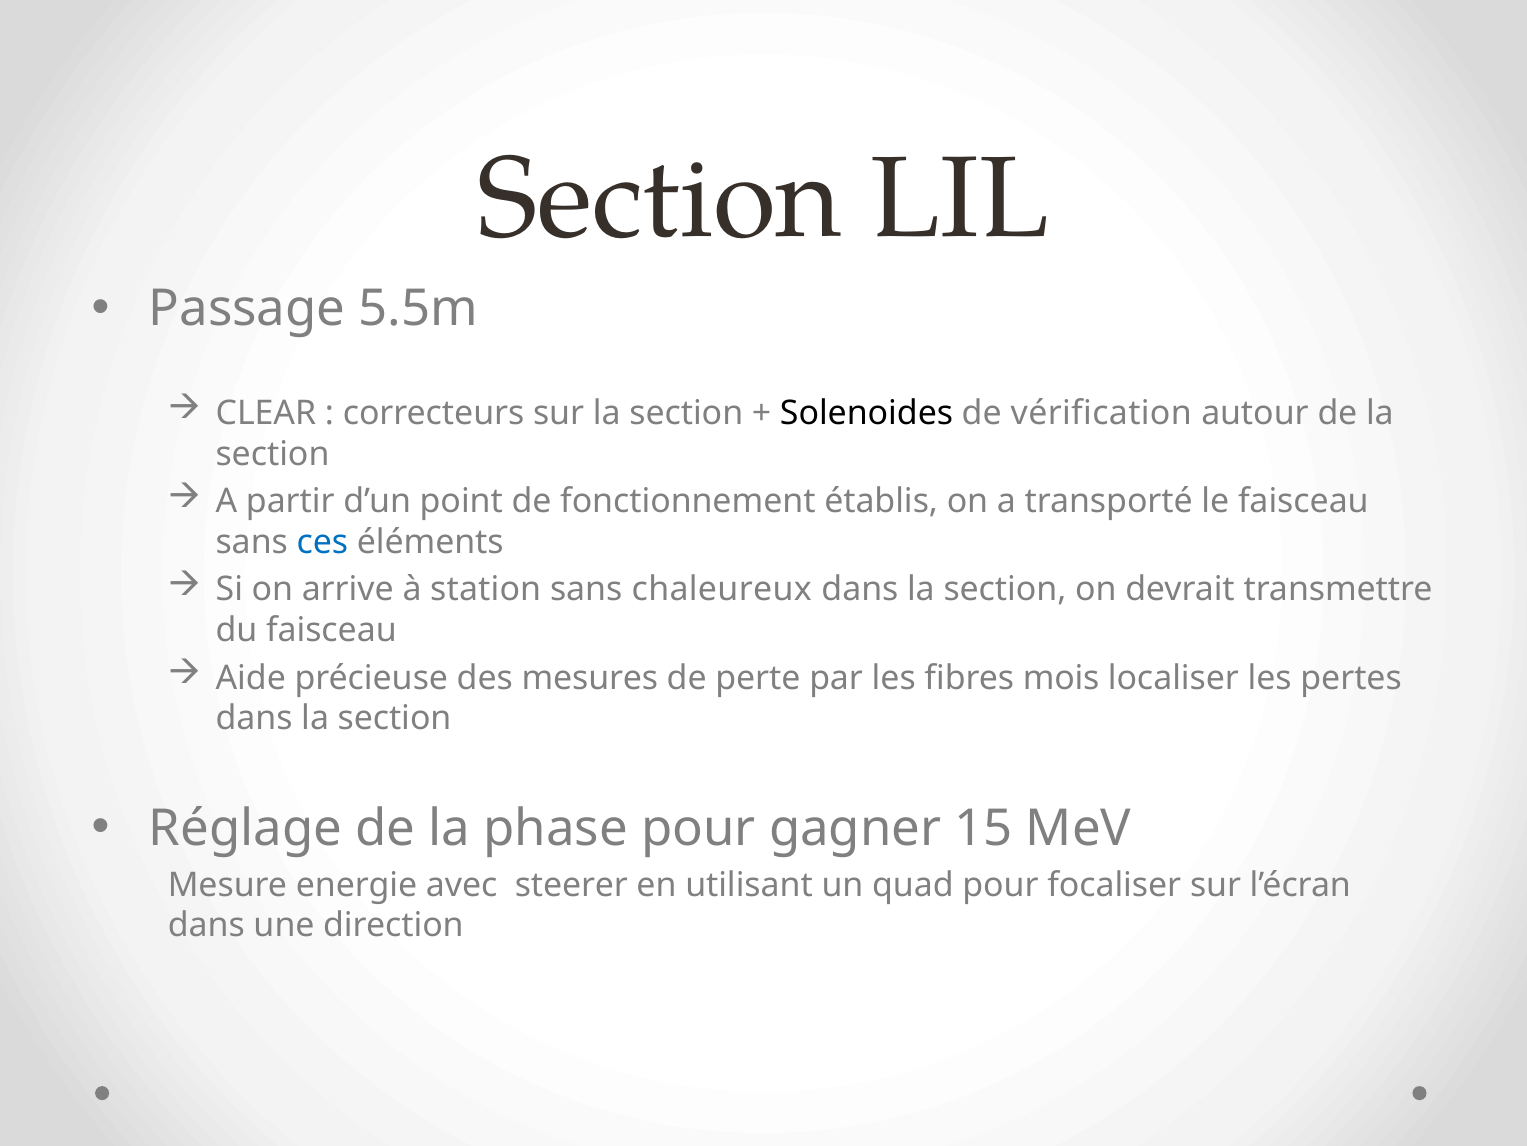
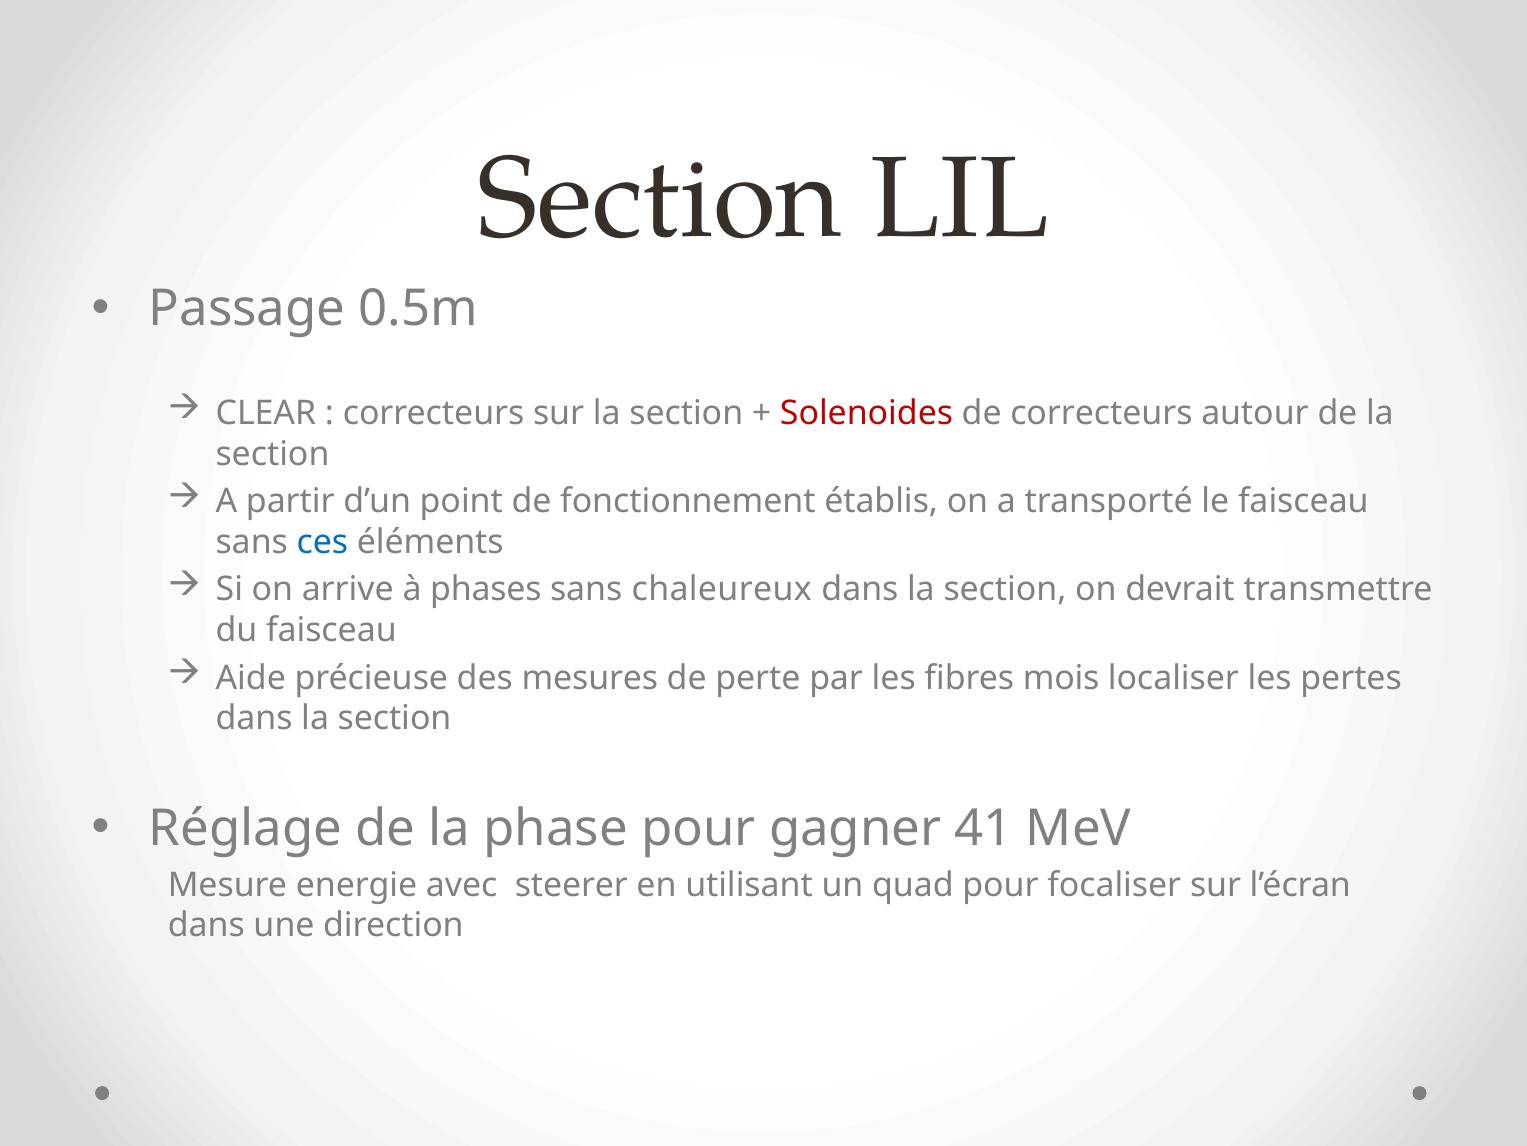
5.5m: 5.5m -> 0.5m
Solenoides colour: black -> red
de vérification: vérification -> correcteurs
station: station -> phases
15: 15 -> 41
